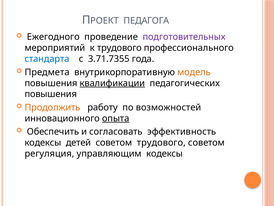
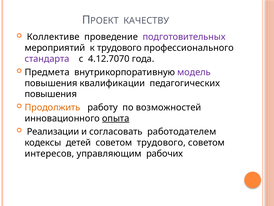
ПЕДАГОГА: ПЕДАГОГА -> КАЧЕСТВУ
Ежегодного: Ежегодного -> Коллективе
стандарта colour: blue -> purple
3.71.7355: 3.71.7355 -> 4.12.7070
модель colour: orange -> purple
квалификации underline: present -> none
Обеспечить: Обеспечить -> Реализации
эффективность: эффективность -> работодателем
регуляция: регуляция -> интересов
управляющим кодексы: кодексы -> рабочих
